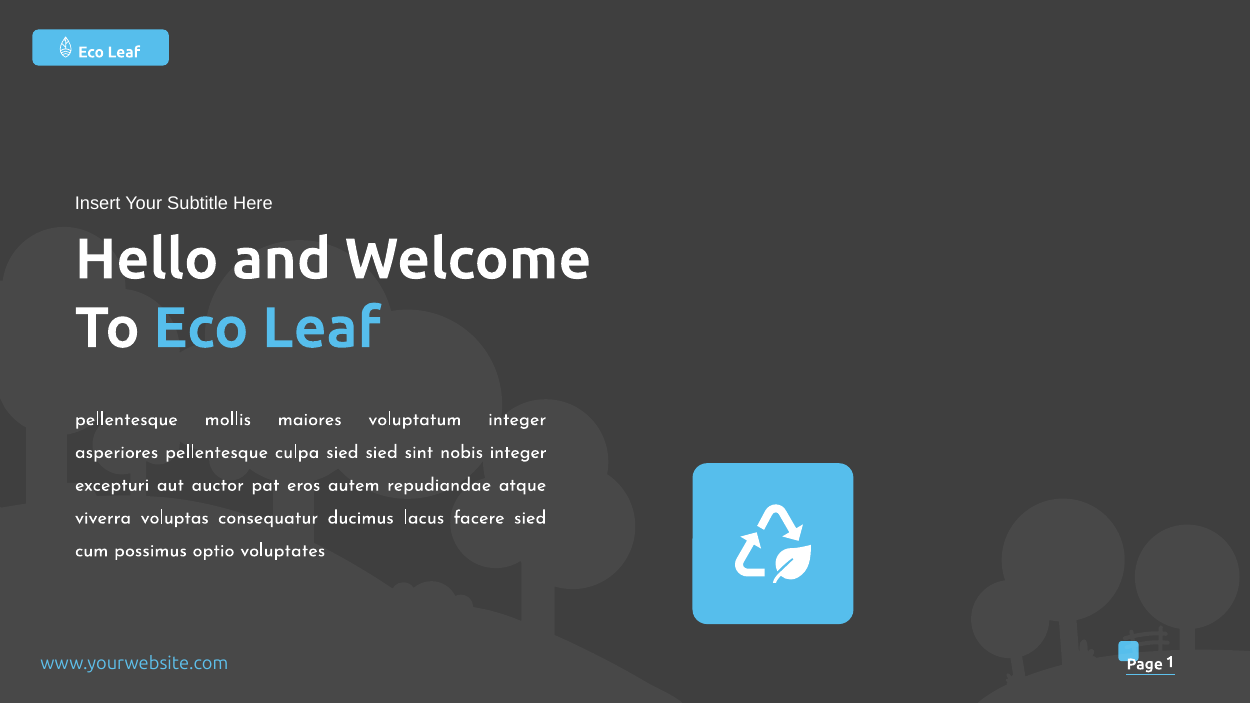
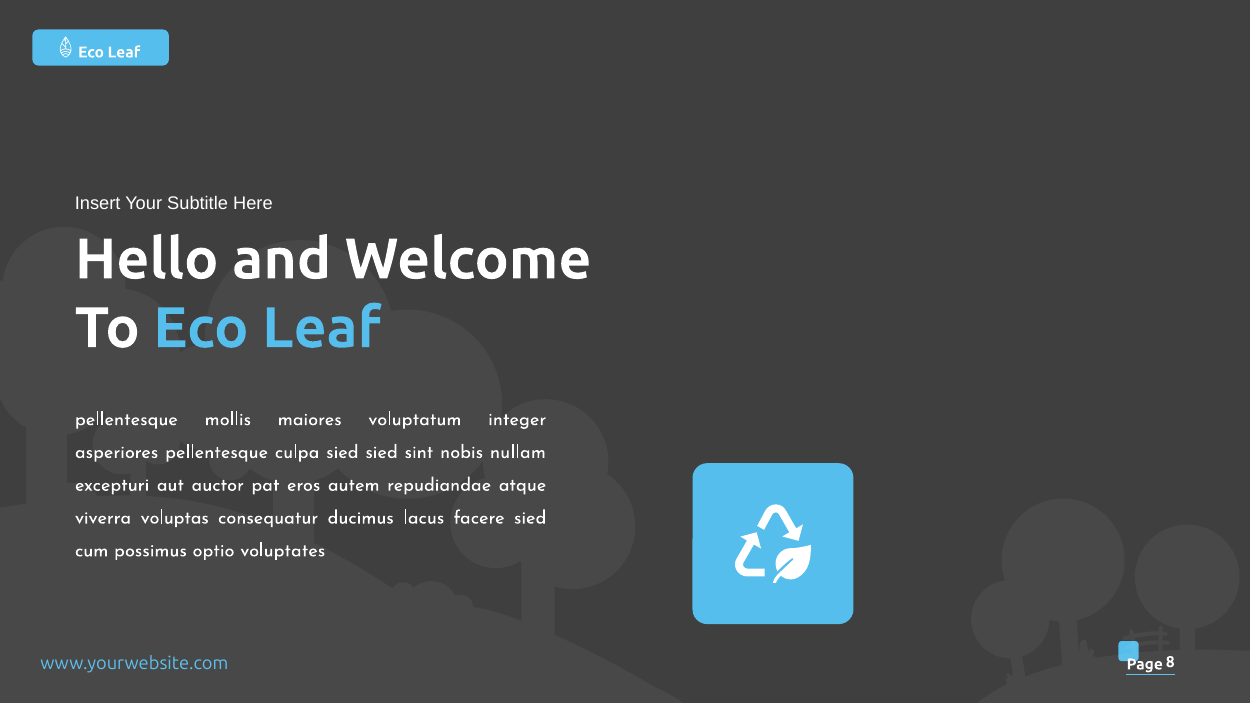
nobis integer: integer -> nullam
1: 1 -> 8
